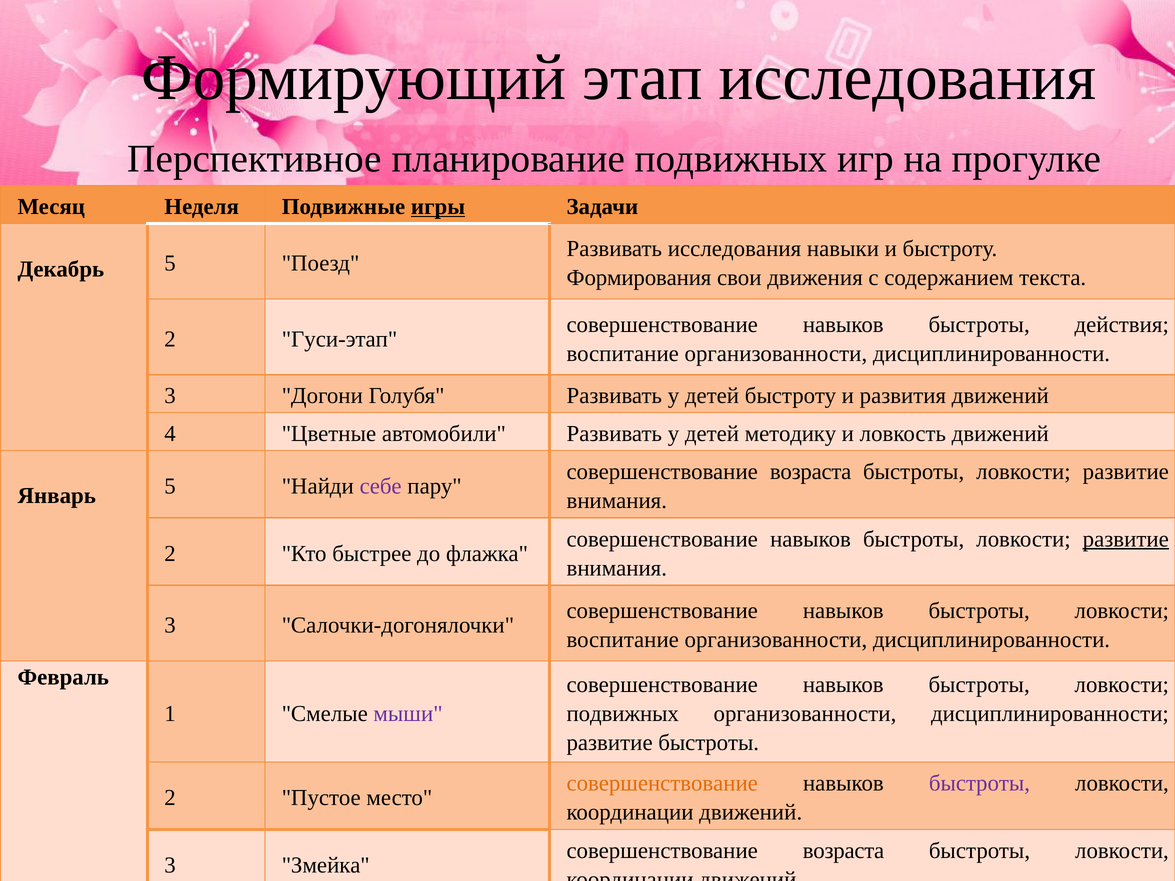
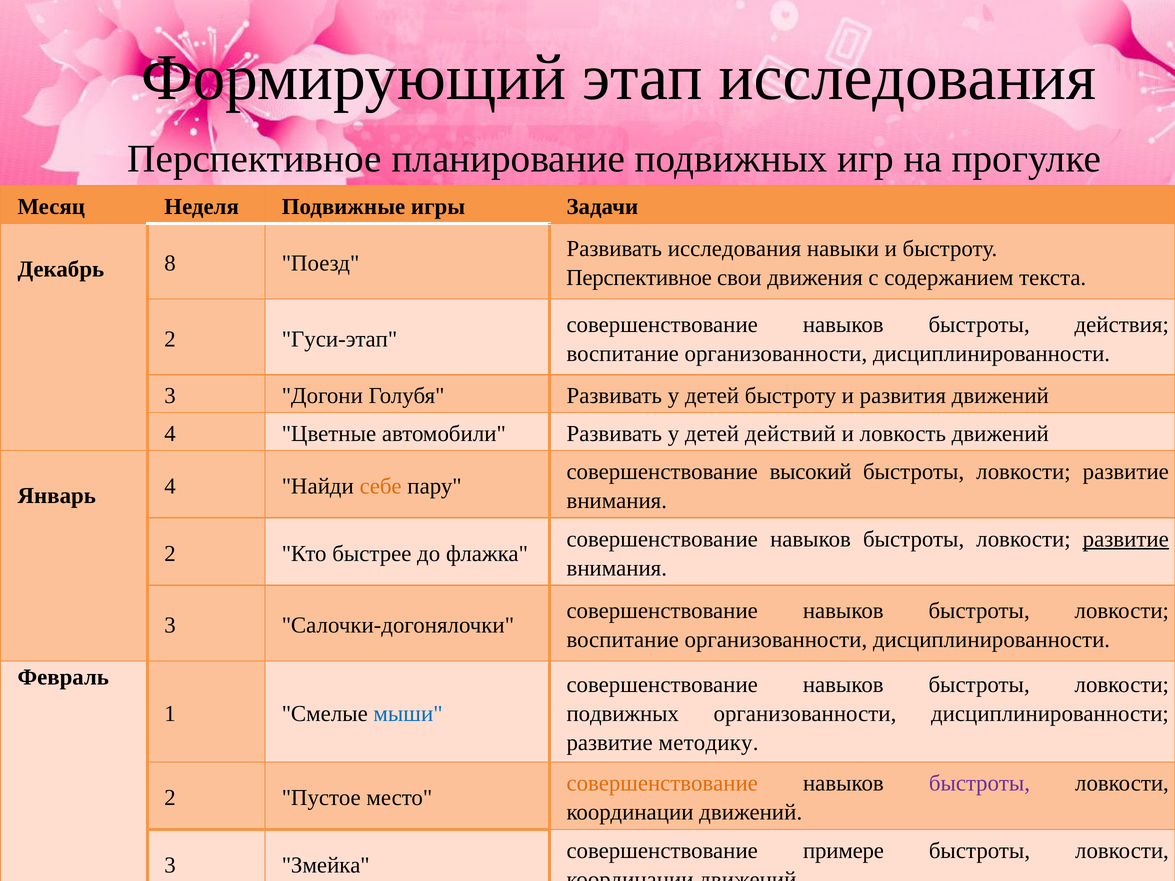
игры underline: present -> none
Декабрь 5: 5 -> 8
Формирования at (639, 278): Формирования -> Перспективное
методику: методику -> действий
возраста at (811, 472): возраста -> высокий
Январь 5: 5 -> 4
себе colour: purple -> orange
мыши colour: purple -> blue
развитие быстроты: быстроты -> методику
возраста at (844, 851): возраста -> примере
